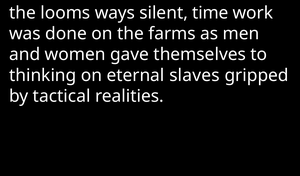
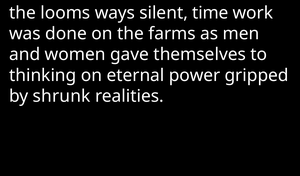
slaves: slaves -> power
tactical: tactical -> shrunk
